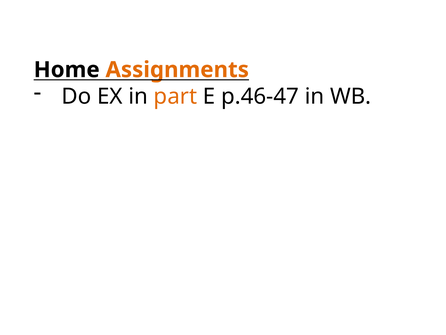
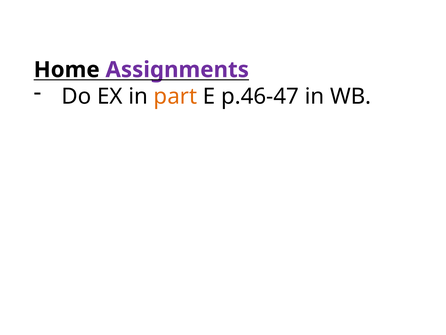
Assignments colour: orange -> purple
